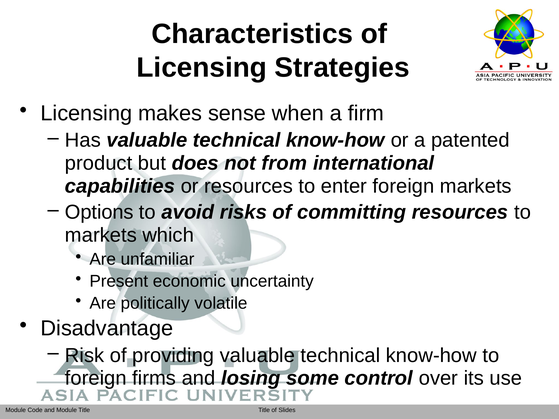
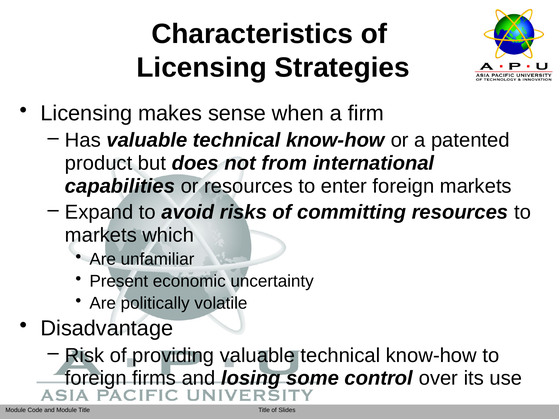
Options: Options -> Expand
